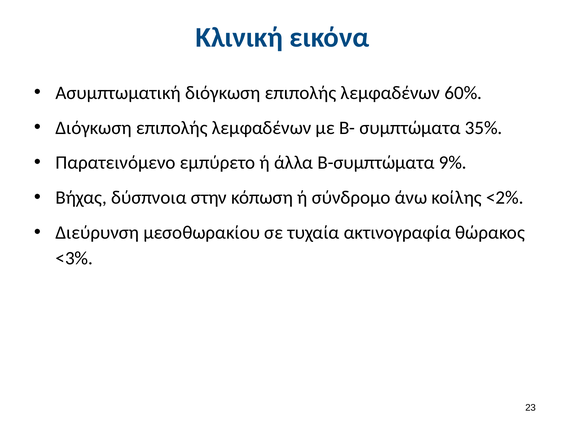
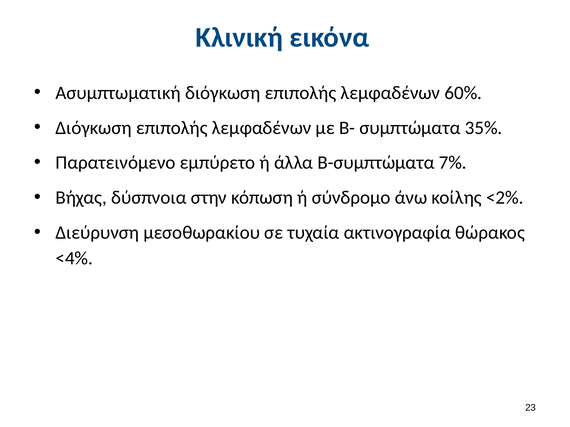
9%: 9% -> 7%
<3%: <3% -> <4%
